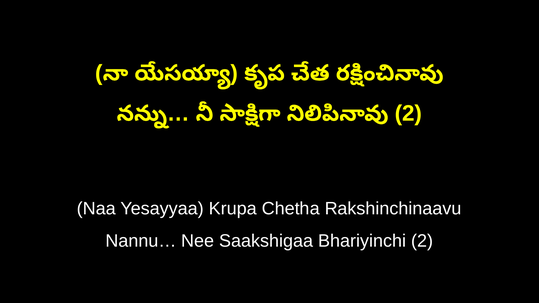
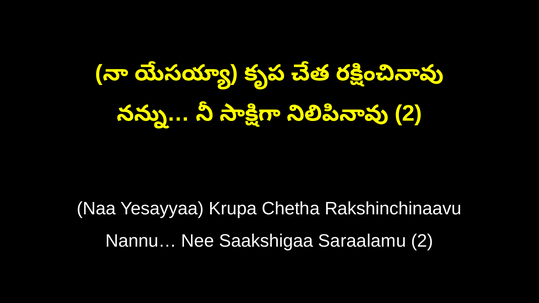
Bhariyinchi: Bhariyinchi -> Saraalamu
